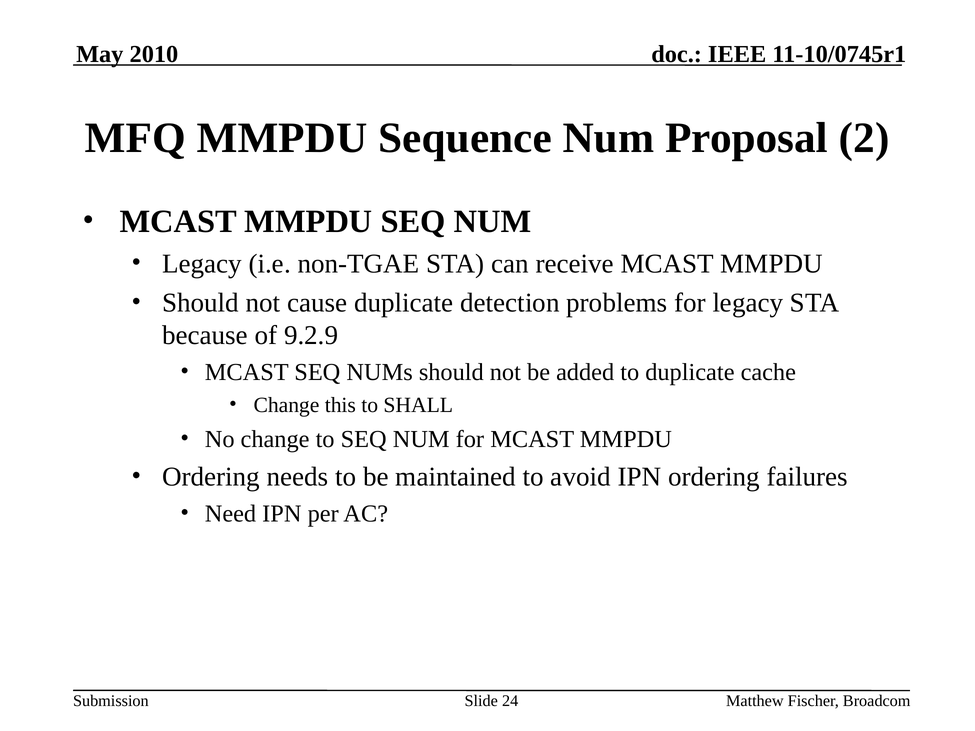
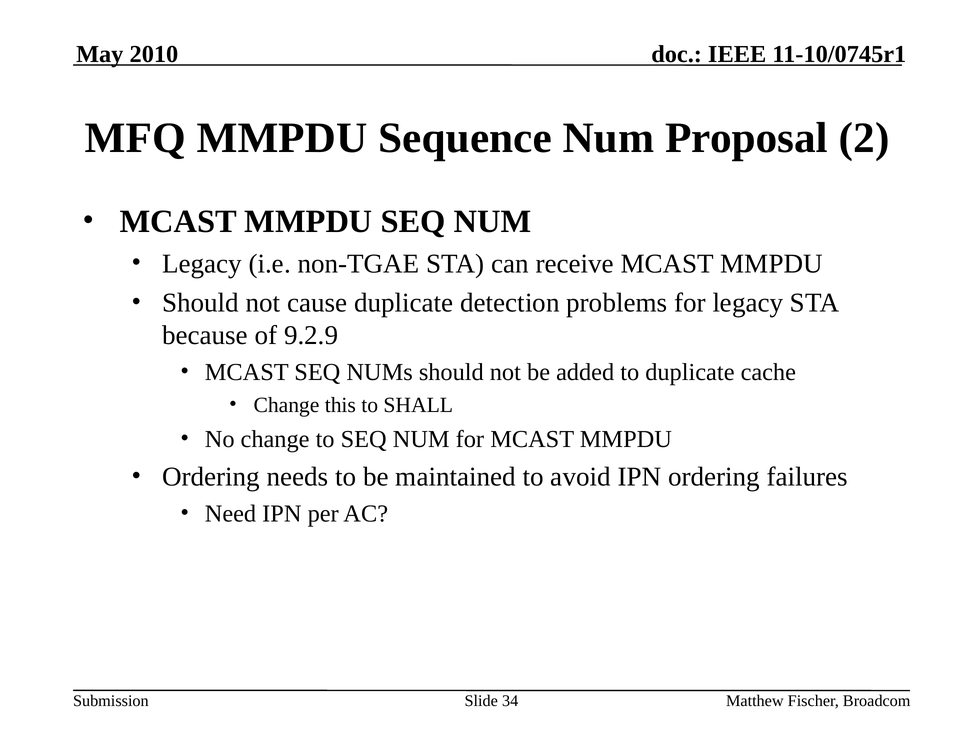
24: 24 -> 34
